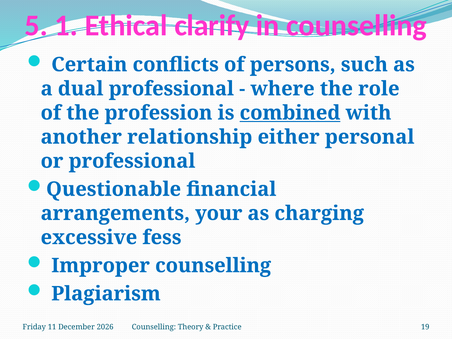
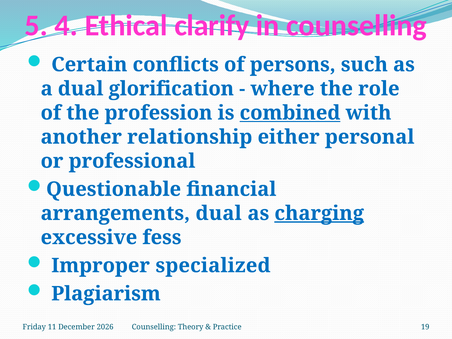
1: 1 -> 4
dual professional: professional -> glorification
arrangements your: your -> dual
charging underline: none -> present
Improper counselling: counselling -> specialized
